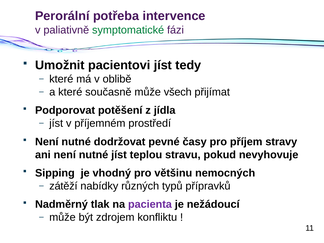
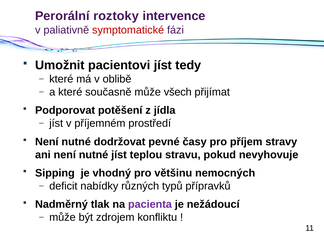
potřeba: potřeba -> roztoky
symptomatické colour: green -> red
zátěží: zátěží -> deficit
